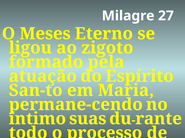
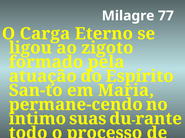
27: 27 -> 77
Meses: Meses -> Carga
